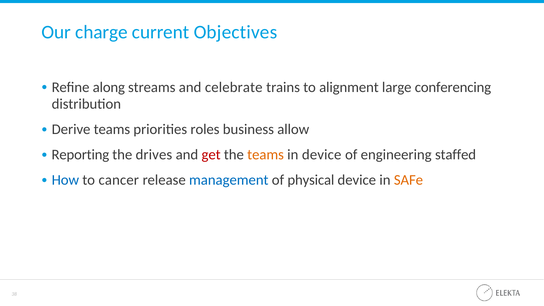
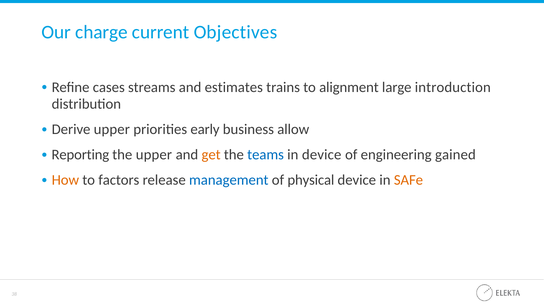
along: along -> cases
celebrate: celebrate -> estimates
conferencing: conferencing -> introduction
Derive teams: teams -> upper
roles: roles -> early
the drives: drives -> upper
get colour: red -> orange
teams at (266, 155) colour: orange -> blue
staffed: staffed -> gained
How colour: blue -> orange
cancer: cancer -> factors
